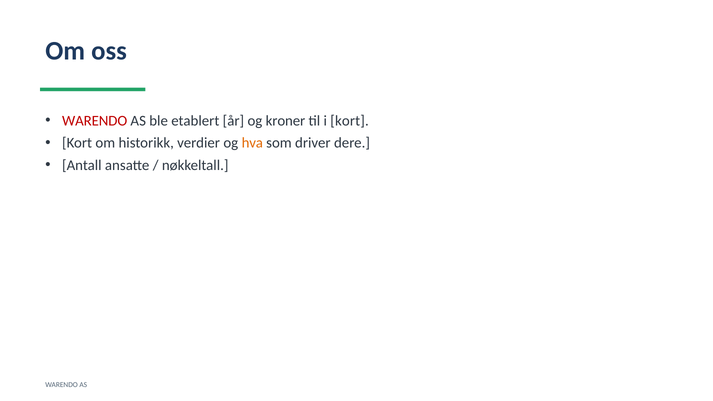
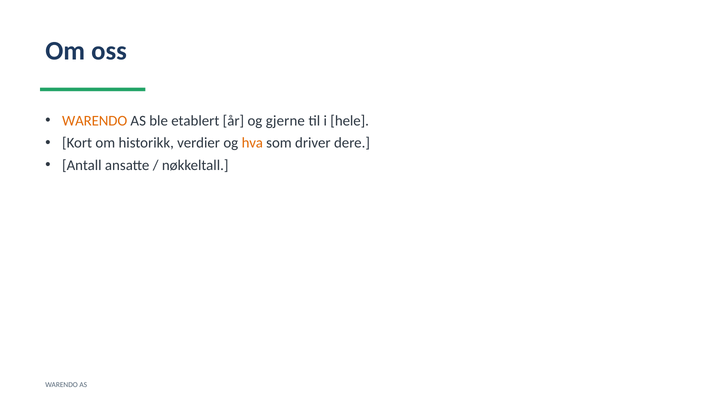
WARENDO at (95, 121) colour: red -> orange
kroner: kroner -> gjerne
i kort: kort -> hele
